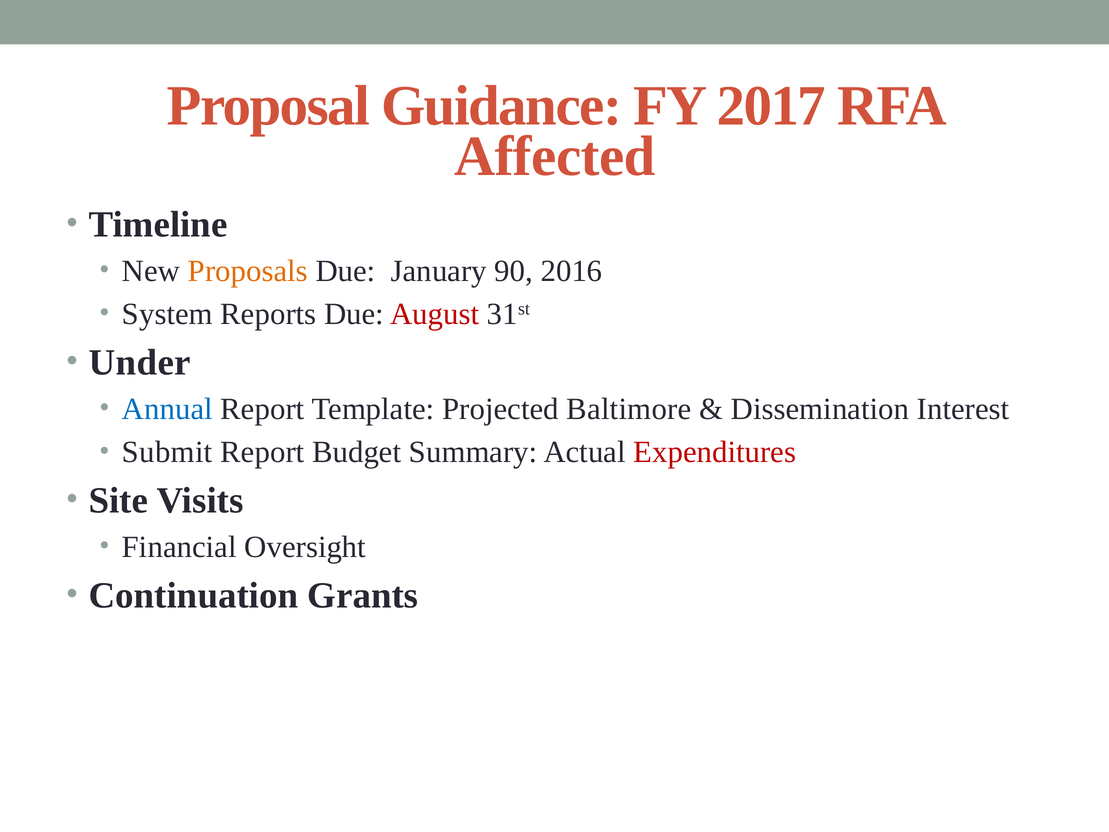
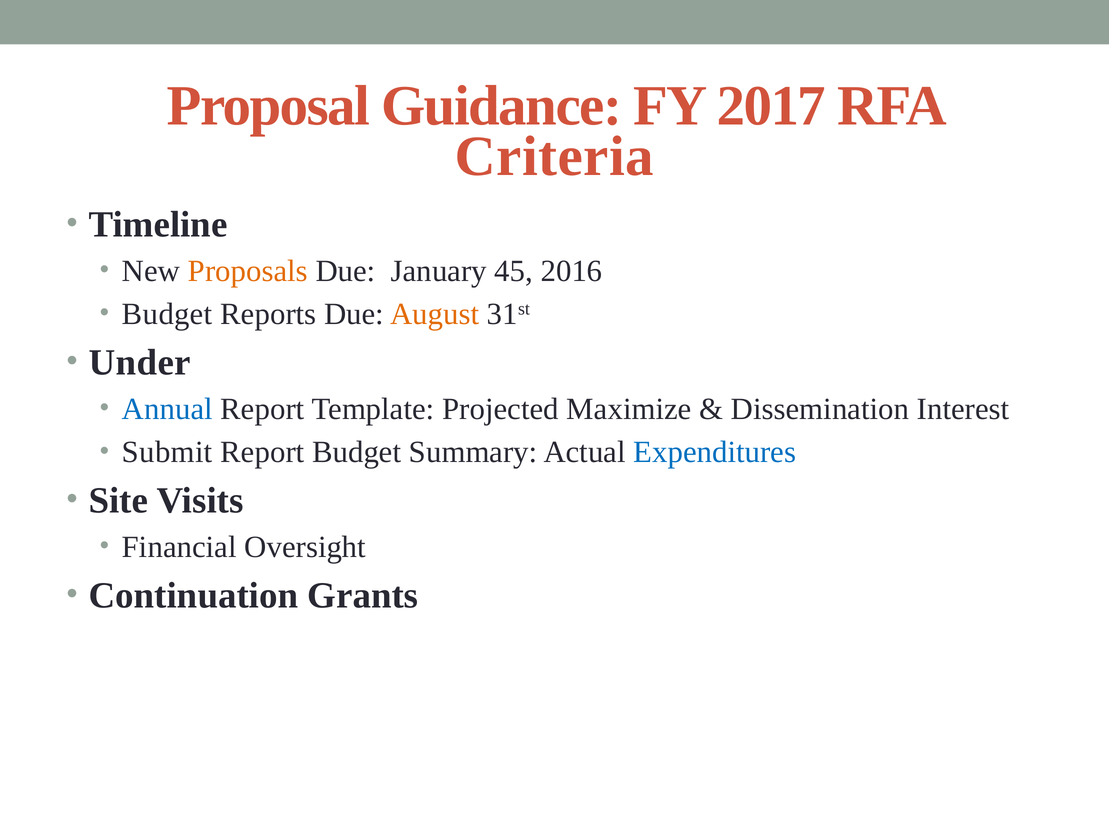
Affected: Affected -> Criteria
90: 90 -> 45
System at (167, 314): System -> Budget
August colour: red -> orange
Baltimore: Baltimore -> Maximize
Expenditures colour: red -> blue
